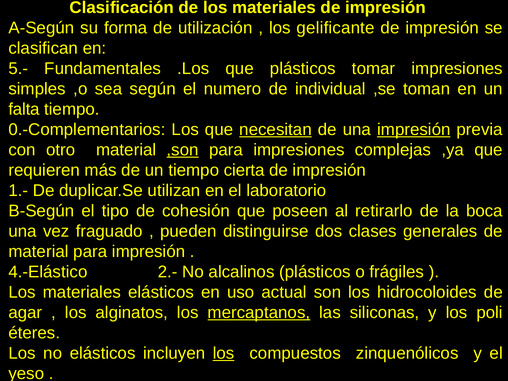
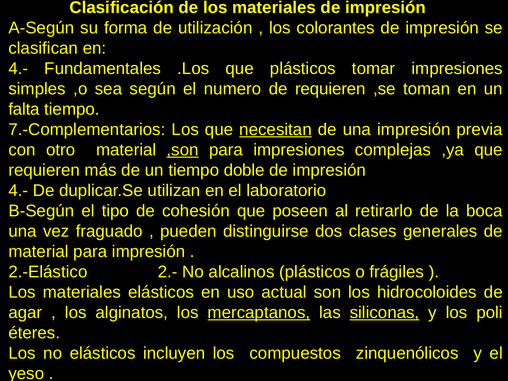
gelificante: gelificante -> colorantes
5.- at (18, 69): 5.- -> 4.-
de individual: individual -> requieren
0.-Complementarios: 0.-Complementarios -> 7.-Complementarios
impresión at (414, 130) underline: present -> none
cierta: cierta -> doble
1.- at (18, 191): 1.- -> 4.-
4.-Elástico: 4.-Elástico -> 2.-Elástico
siliconas underline: none -> present
los at (224, 353) underline: present -> none
